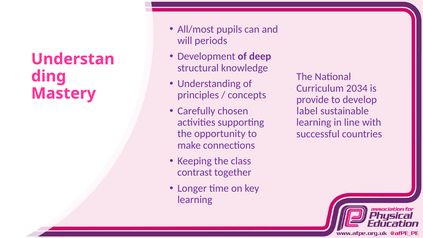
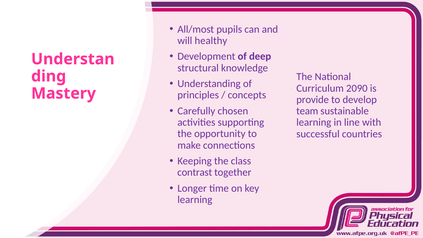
periods: periods -> healthy
2034: 2034 -> 2090
label: label -> team
